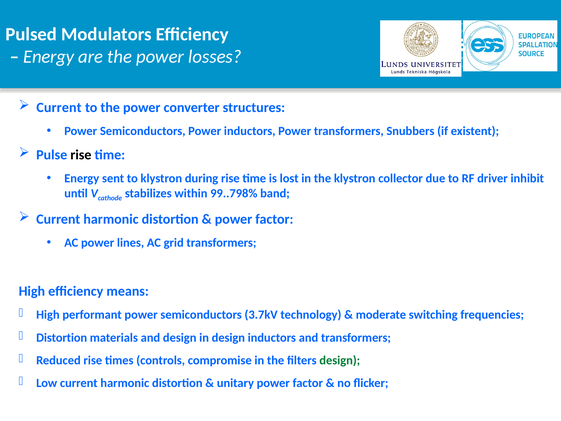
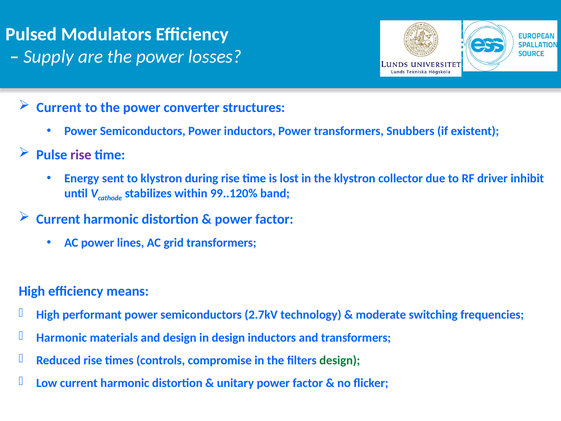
Energy at (49, 57): Energy -> Supply
rise at (81, 155) colour: black -> purple
99..798%: 99..798% -> 99..120%
3.7kV: 3.7kV -> 2.7kV
Distortion at (62, 337): Distortion -> Harmonic
